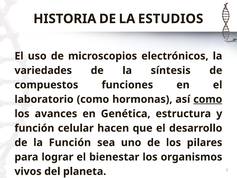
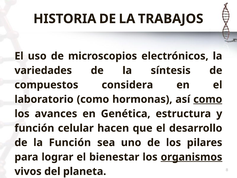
ESTUDIOS: ESTUDIOS -> TRABAJOS
funciones: funciones -> considera
organismos underline: none -> present
